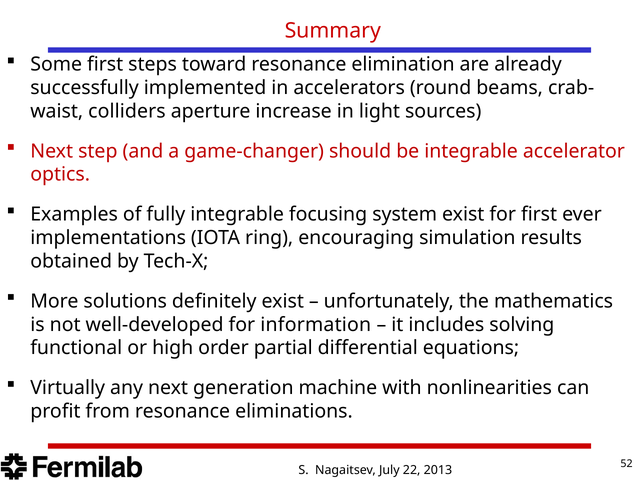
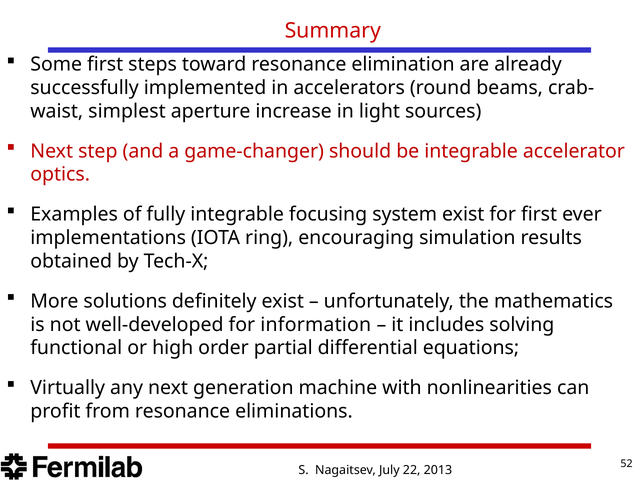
colliders: colliders -> simplest
